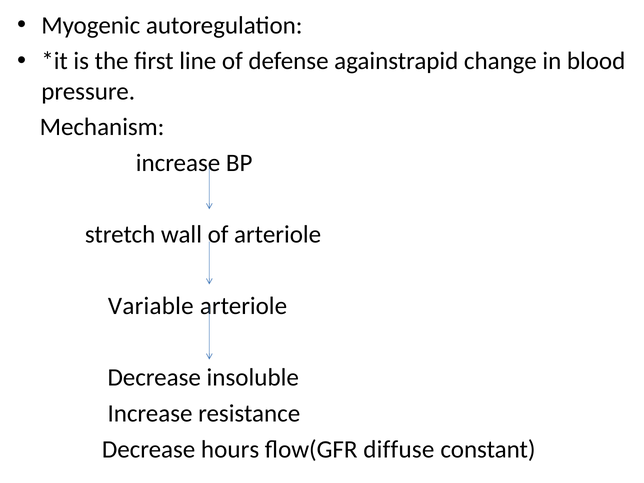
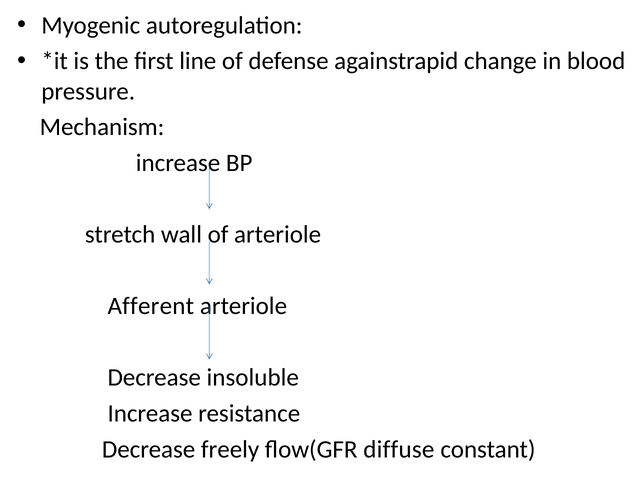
Variable: Variable -> Afferent
hours: hours -> freely
